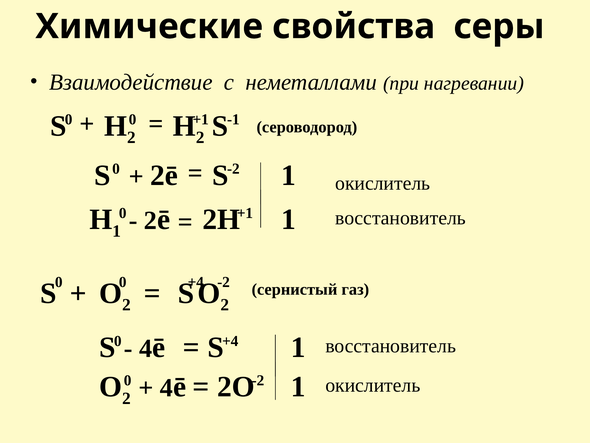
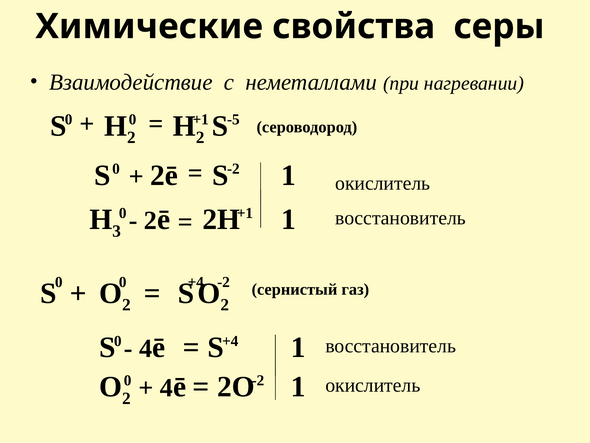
-1: -1 -> -5
1 at (117, 231): 1 -> 3
